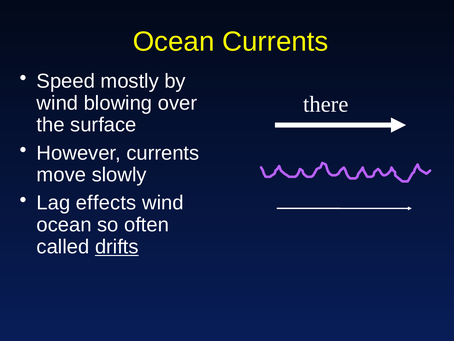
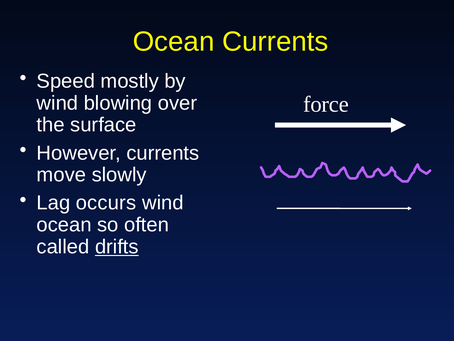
there: there -> force
effects: effects -> occurs
